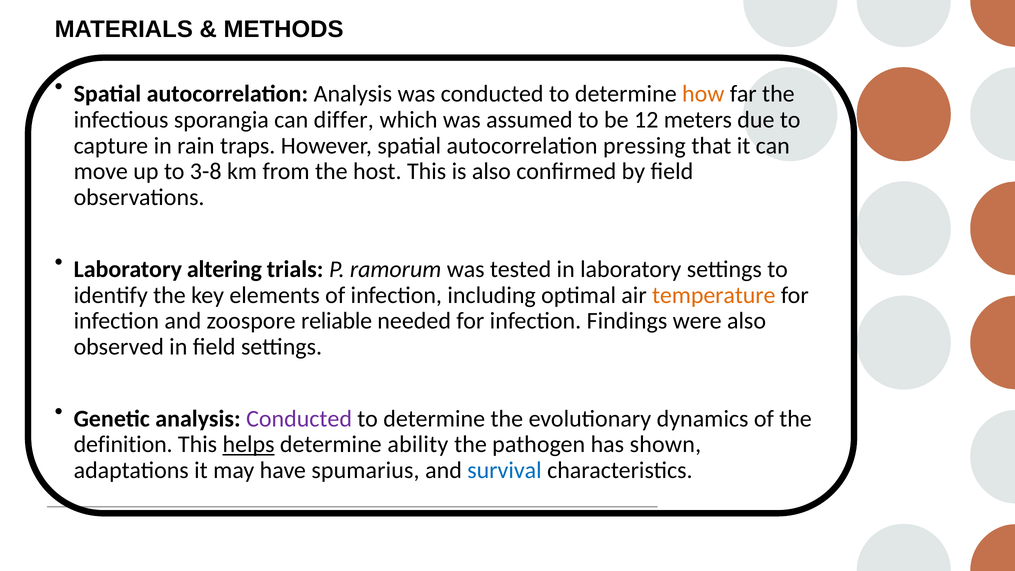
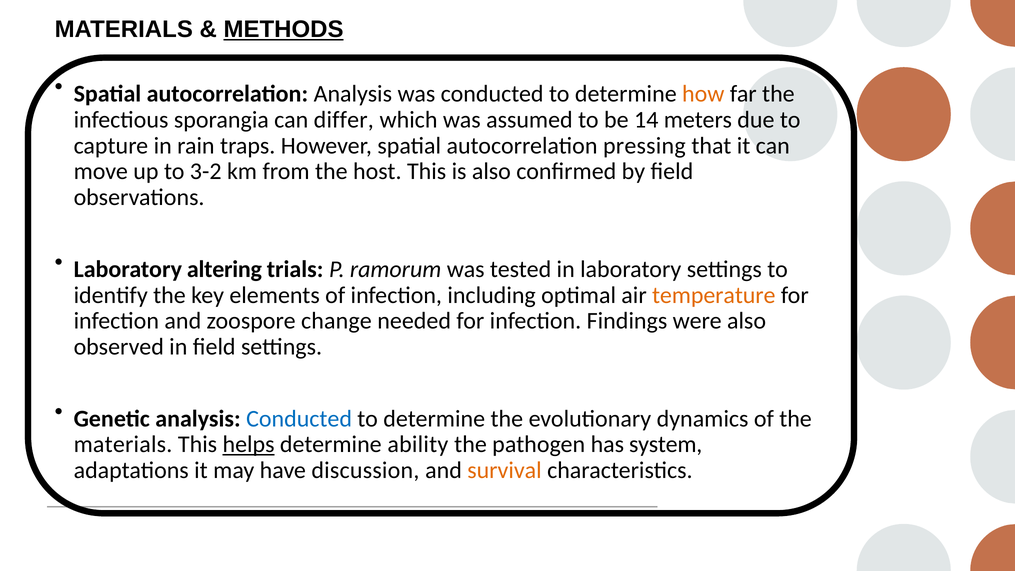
METHODS underline: none -> present
12: 12 -> 14
3-8: 3-8 -> 3-2
reliable: reliable -> change
Conducted at (299, 419) colour: purple -> blue
definition at (123, 445): definition -> materials
shown: shown -> system
spumarius: spumarius -> discussion
survival colour: blue -> orange
